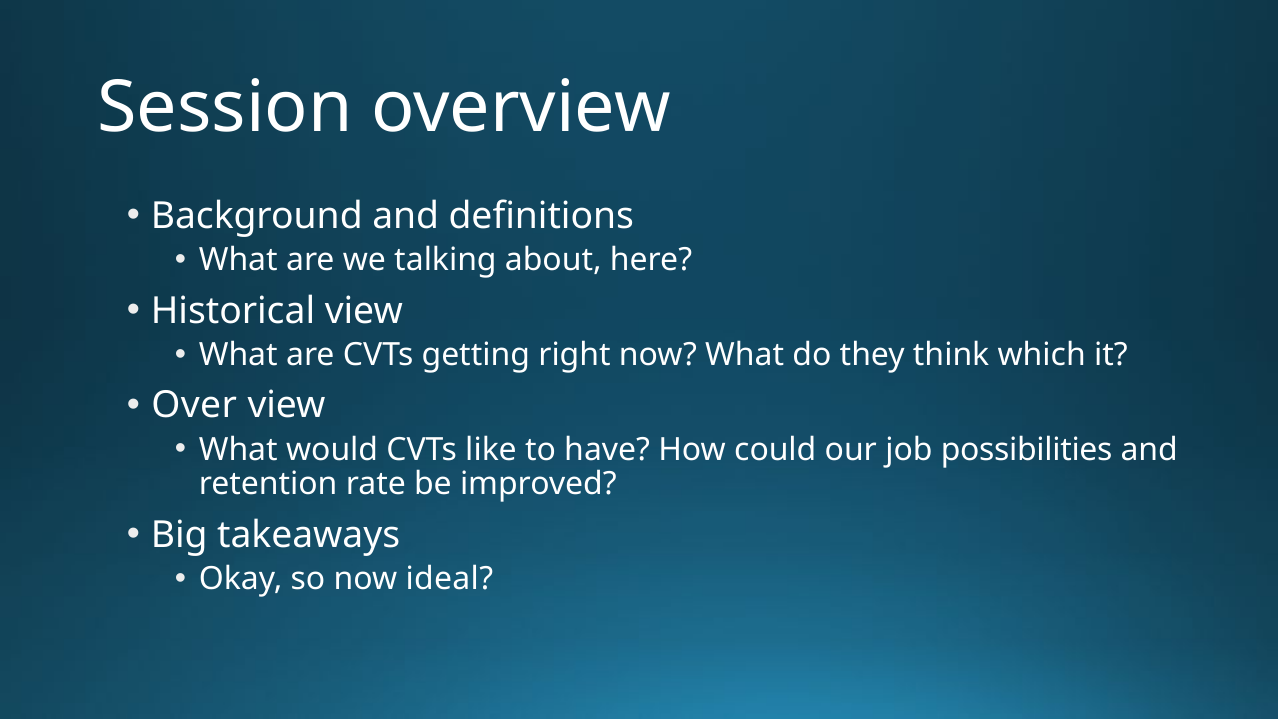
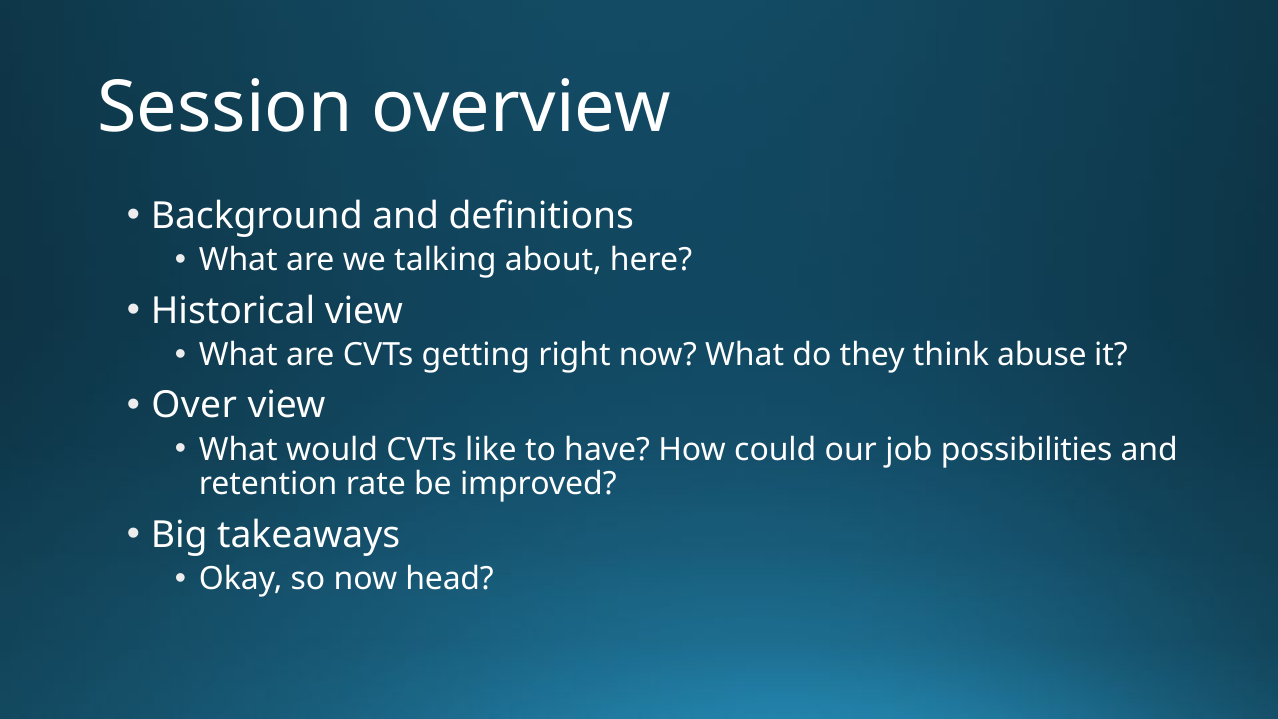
which: which -> abuse
ideal: ideal -> head
